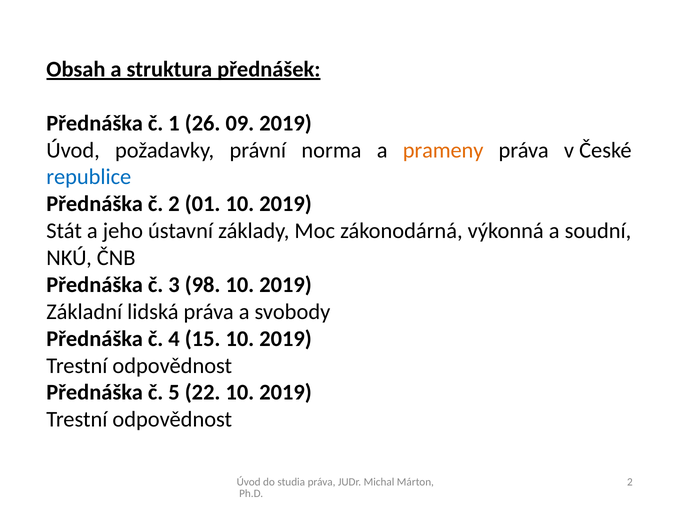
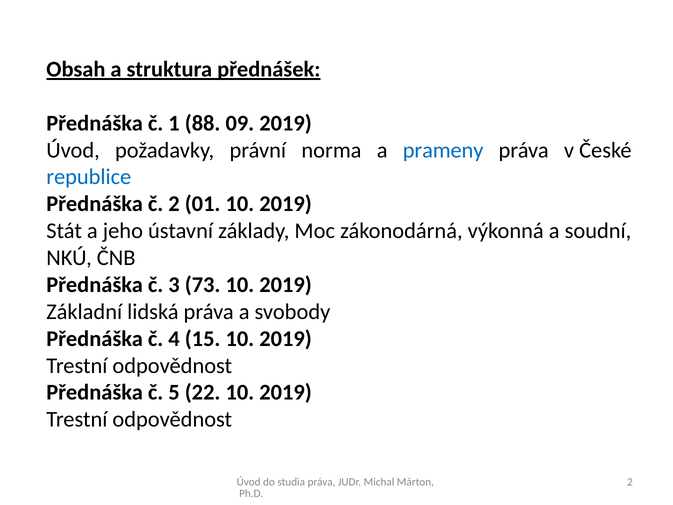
26: 26 -> 88
prameny colour: orange -> blue
98: 98 -> 73
